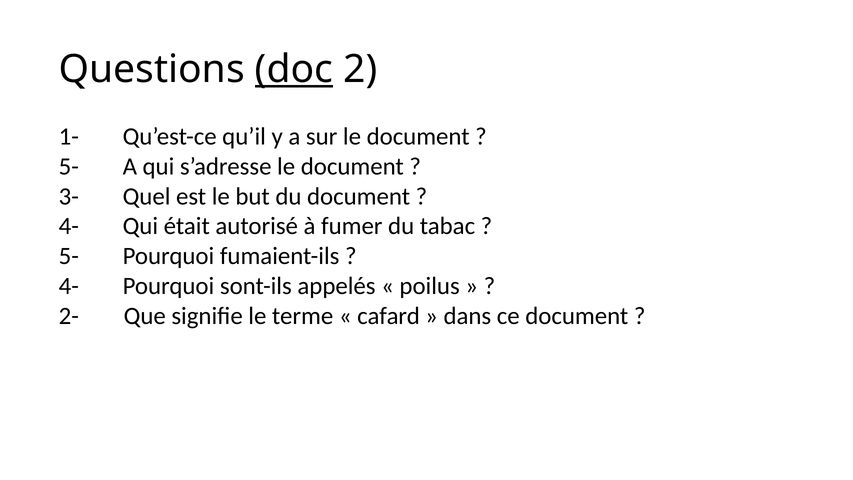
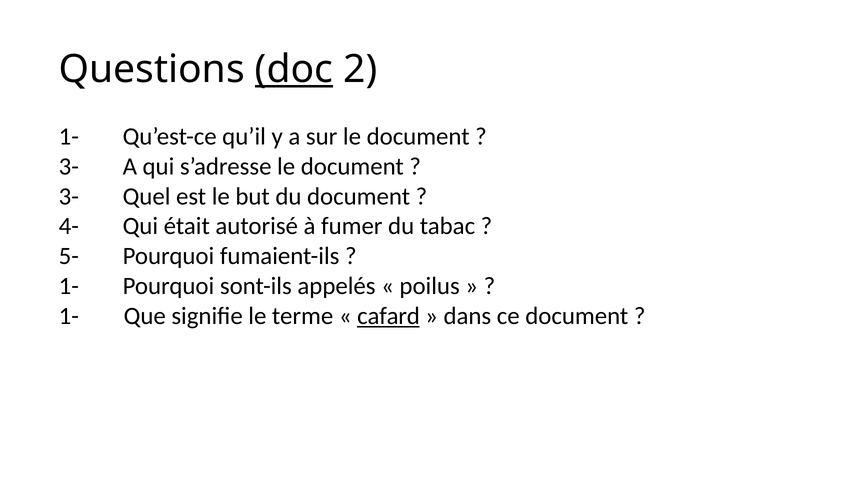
5- at (69, 166): 5- -> 3-
4- at (69, 286): 4- -> 1-
2- at (69, 316): 2- -> 1-
cafard underline: none -> present
